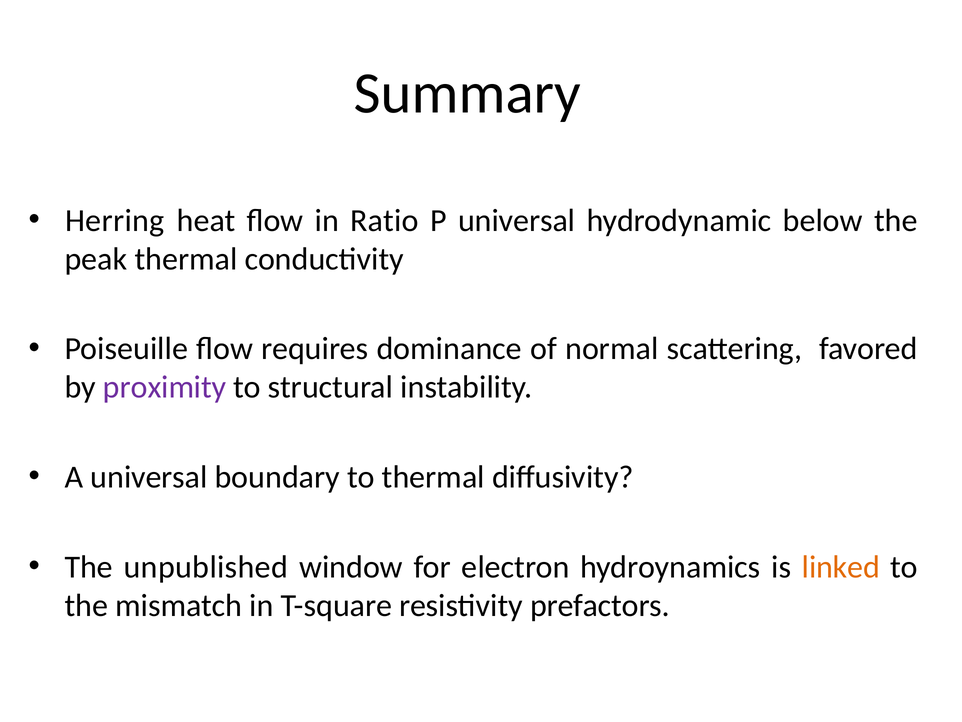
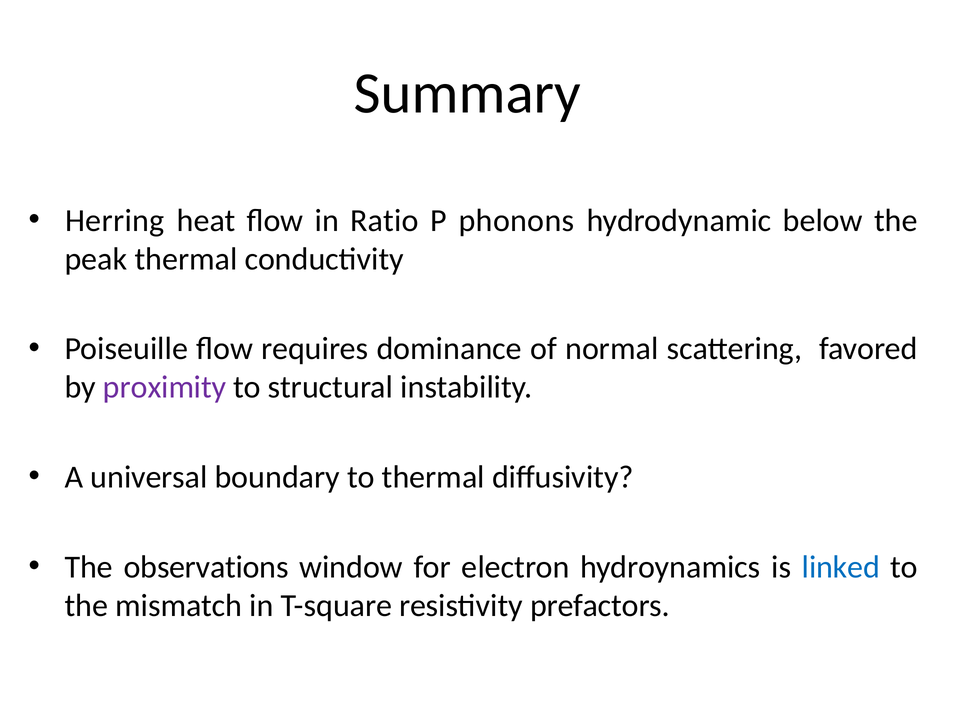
P universal: universal -> phonons
unpublished: unpublished -> observations
linked colour: orange -> blue
